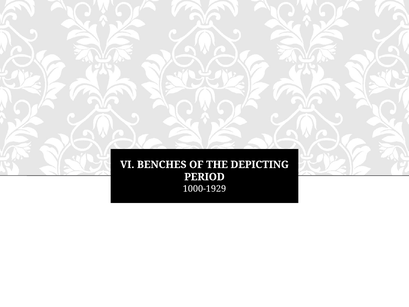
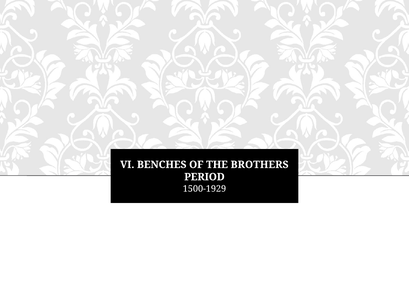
DEPICTING: DEPICTING -> BROTHERS
1000-1929: 1000-1929 -> 1500-1929
